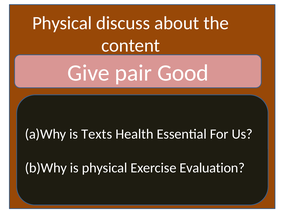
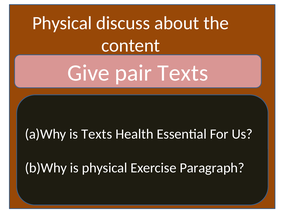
pair Good: Good -> Texts
Evaluation: Evaluation -> Paragraph
